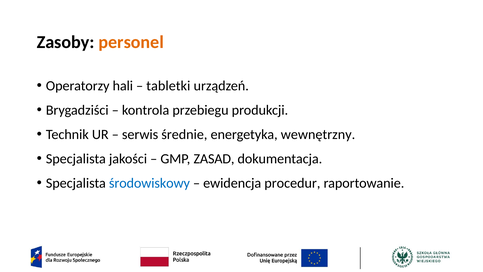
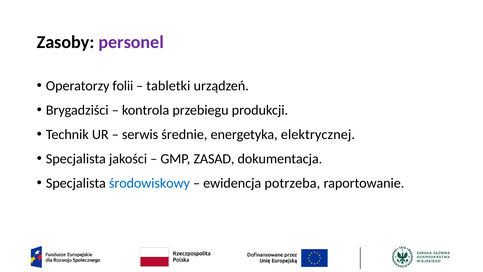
personel colour: orange -> purple
hali: hali -> folii
wewnętrzny: wewnętrzny -> elektrycznej
procedur: procedur -> potrzeba
